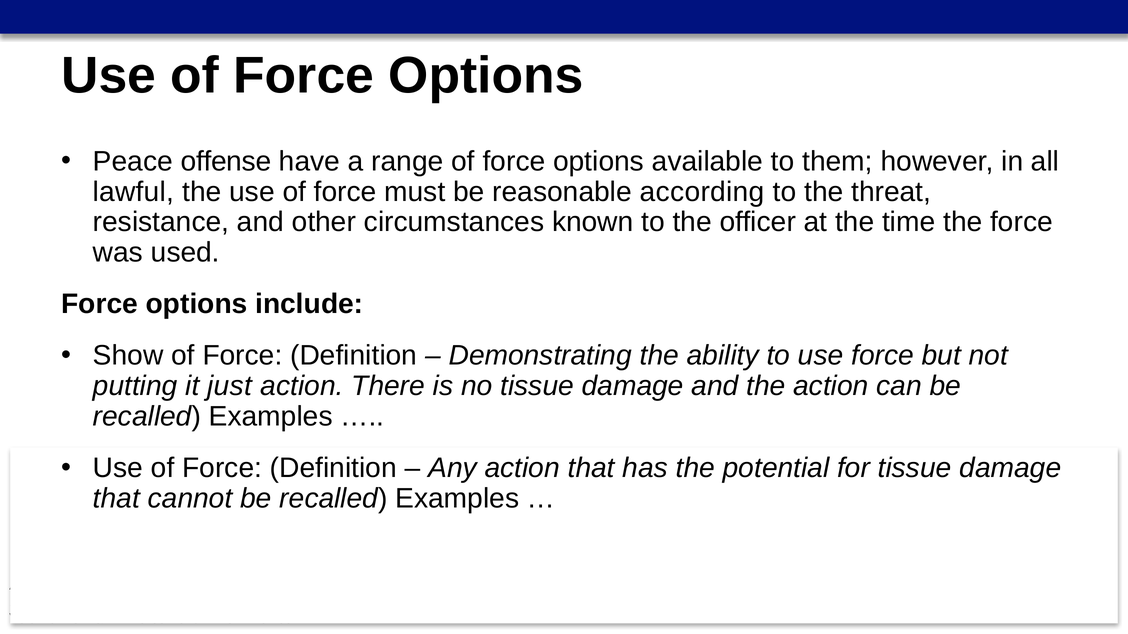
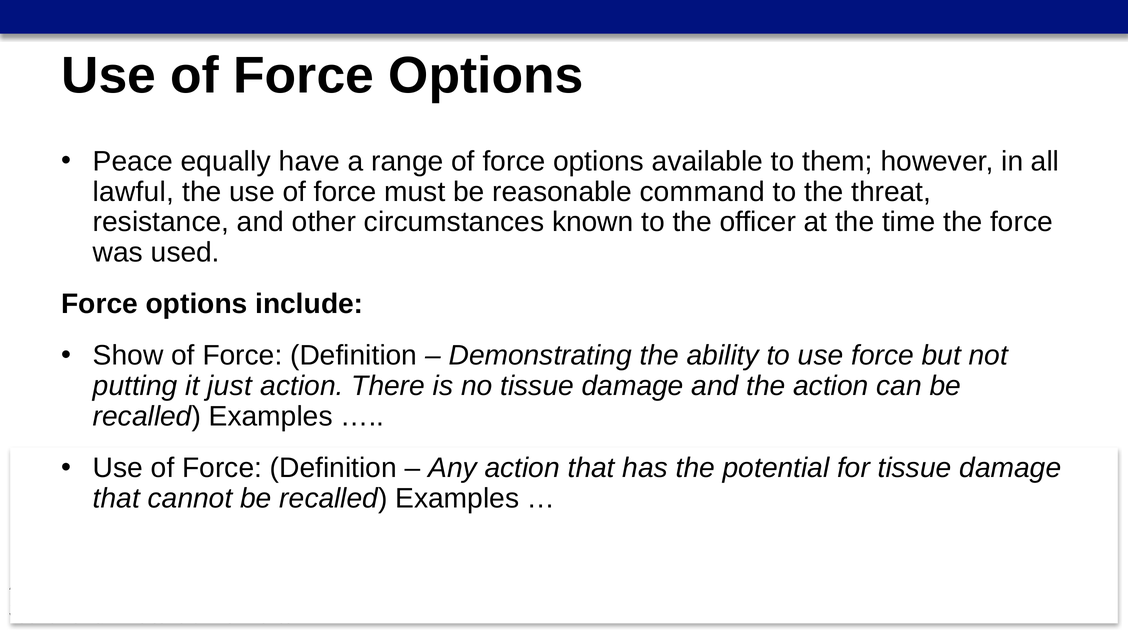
offense: offense -> equally
according: according -> command
